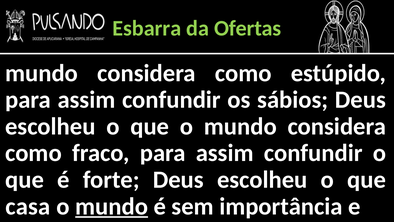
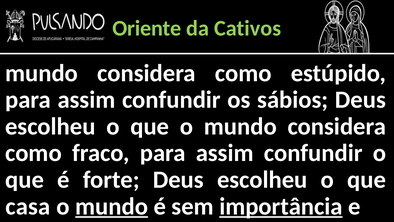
Esbarra: Esbarra -> Oriente
Ofertas: Ofertas -> Cativos
importância underline: none -> present
